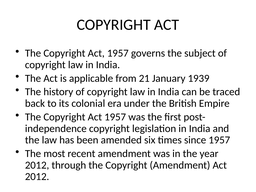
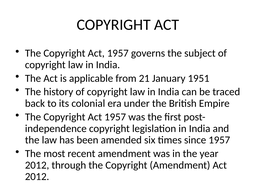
1939: 1939 -> 1951
